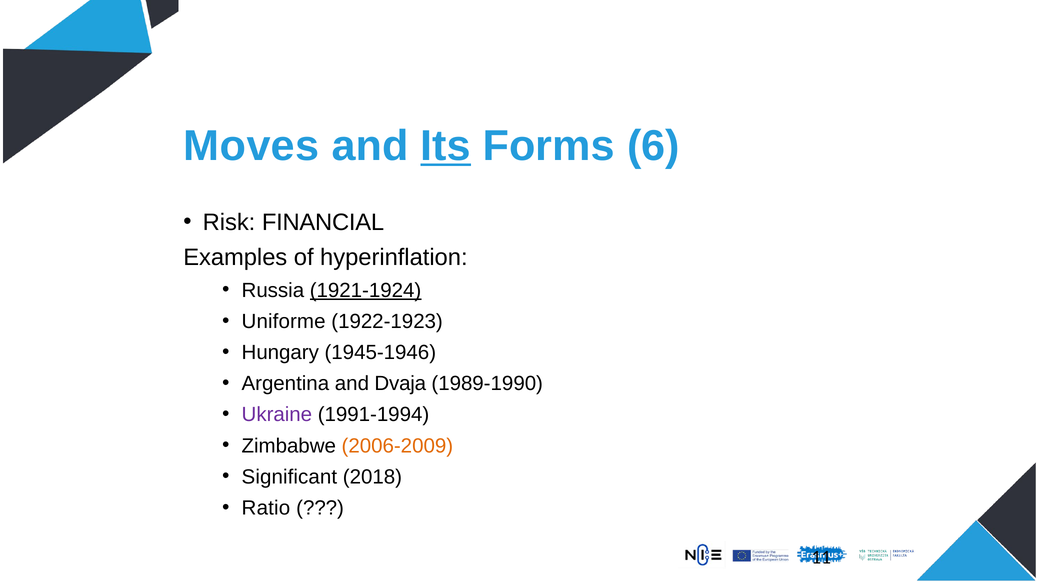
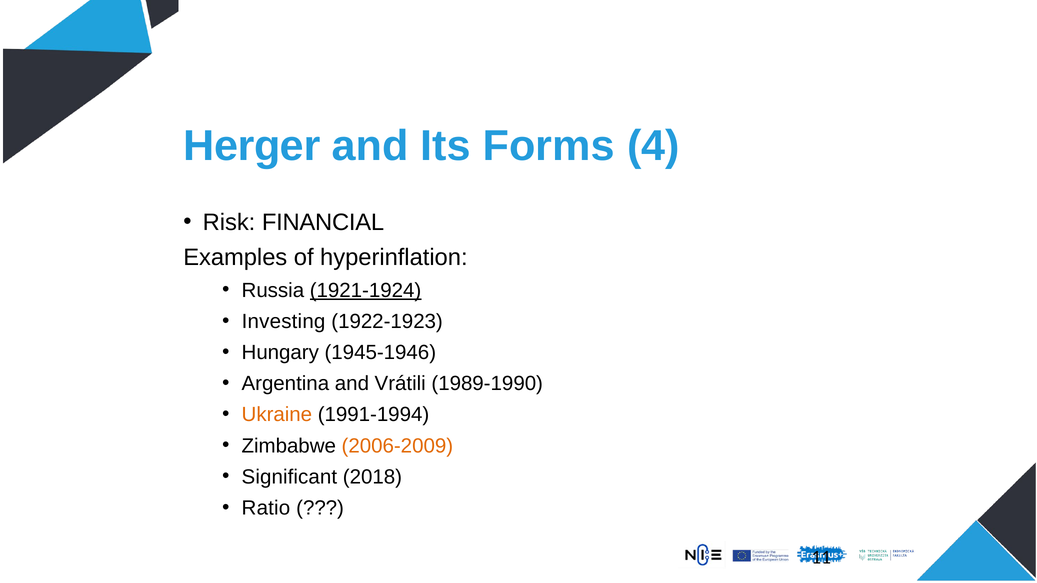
Moves: Moves -> Herger
Its underline: present -> none
6: 6 -> 4
Uniforme: Uniforme -> Investing
Dvaja: Dvaja -> Vrátili
Ukraine colour: purple -> orange
